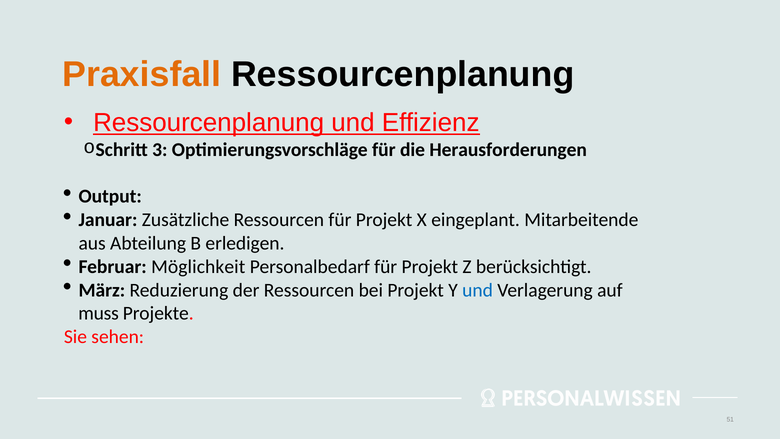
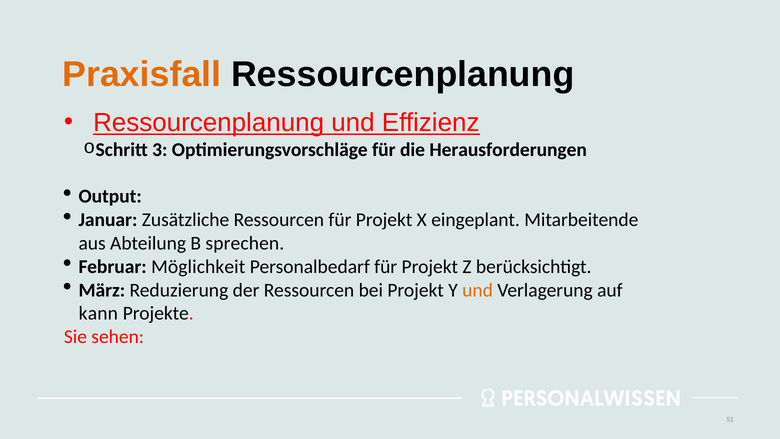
erledigen: erledigen -> sprechen
und at (478, 290) colour: blue -> orange
muss: muss -> kann
